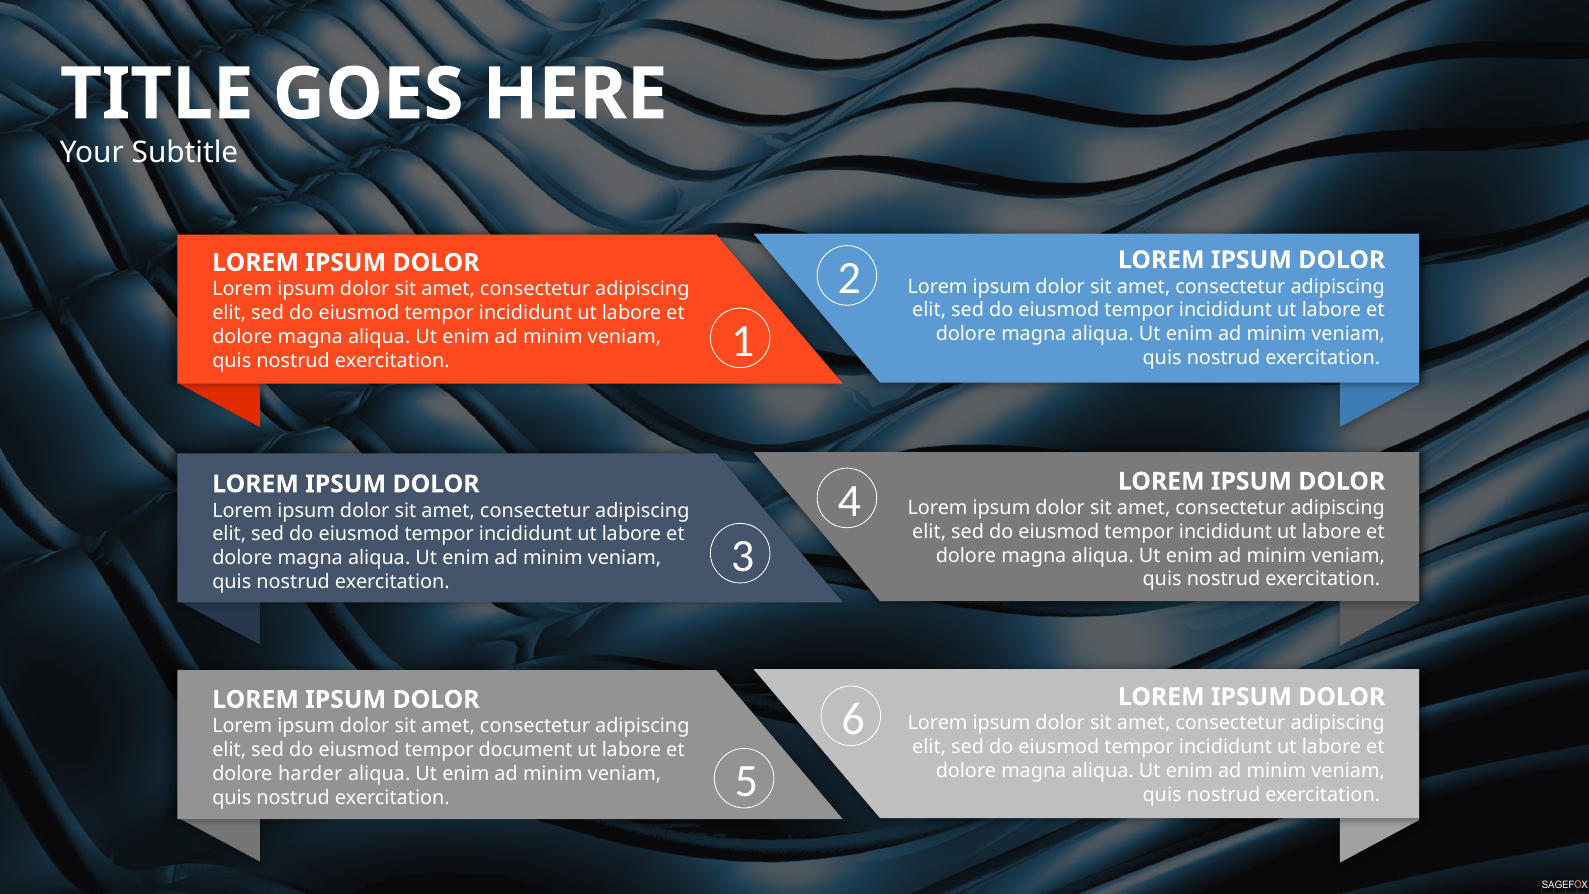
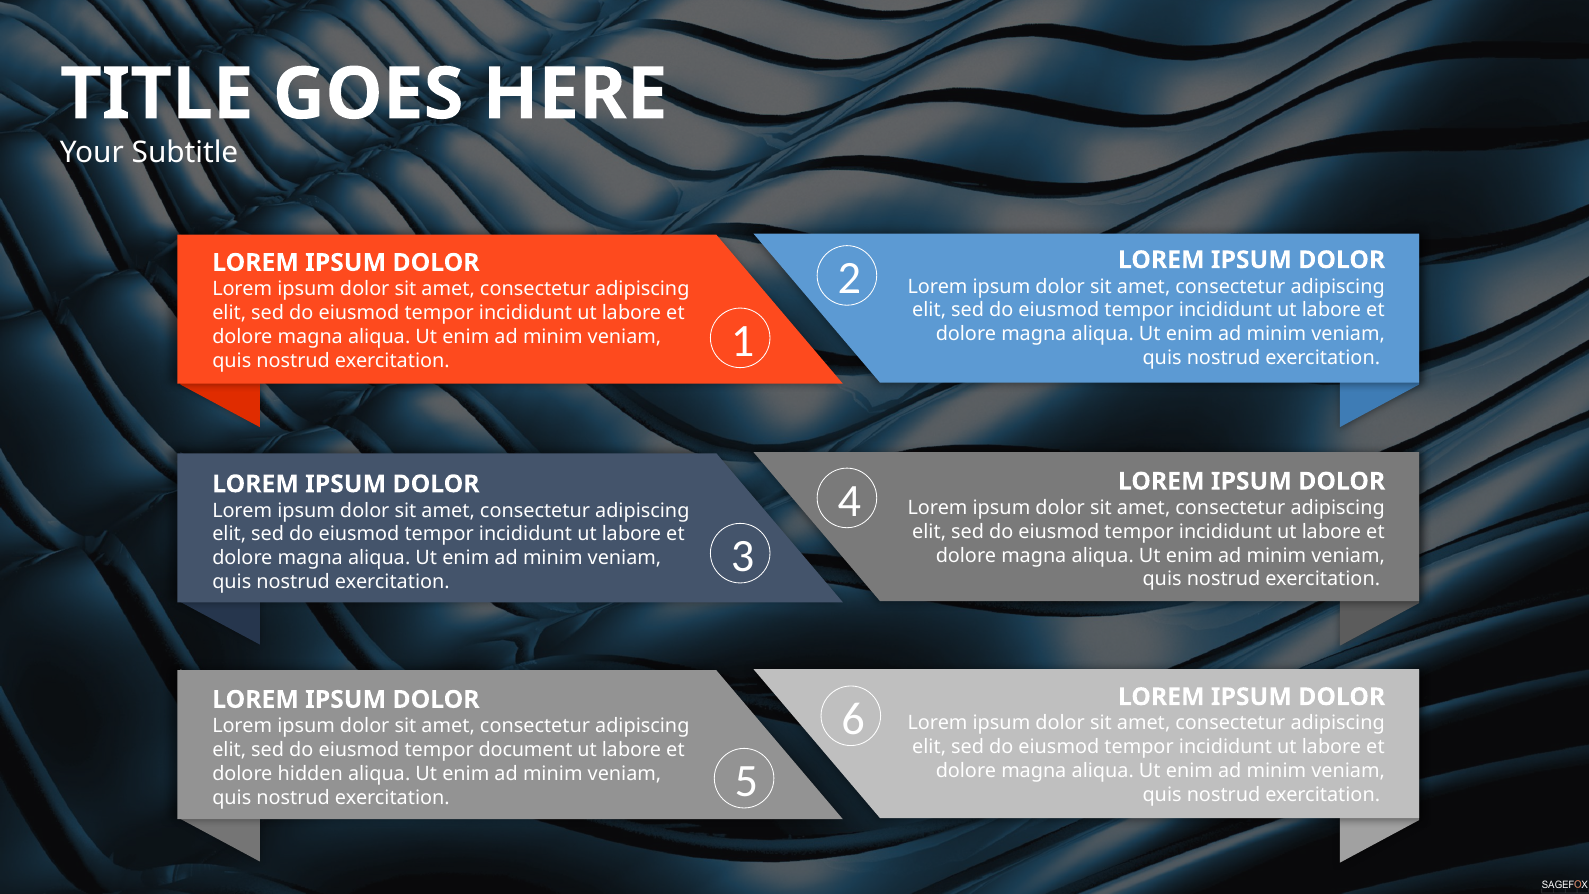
harder: harder -> hidden
